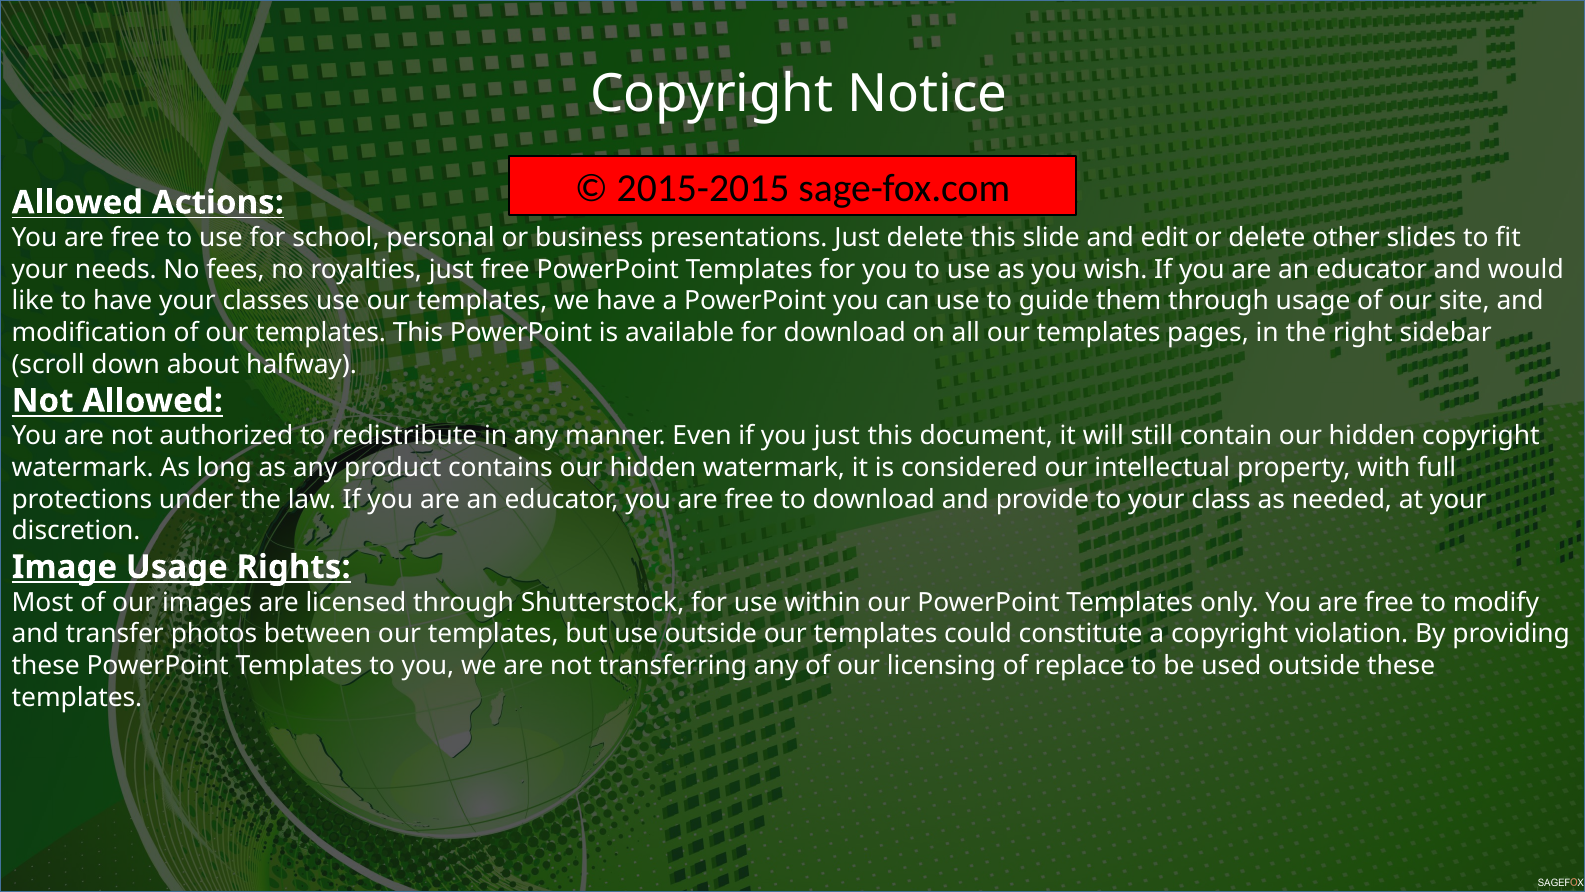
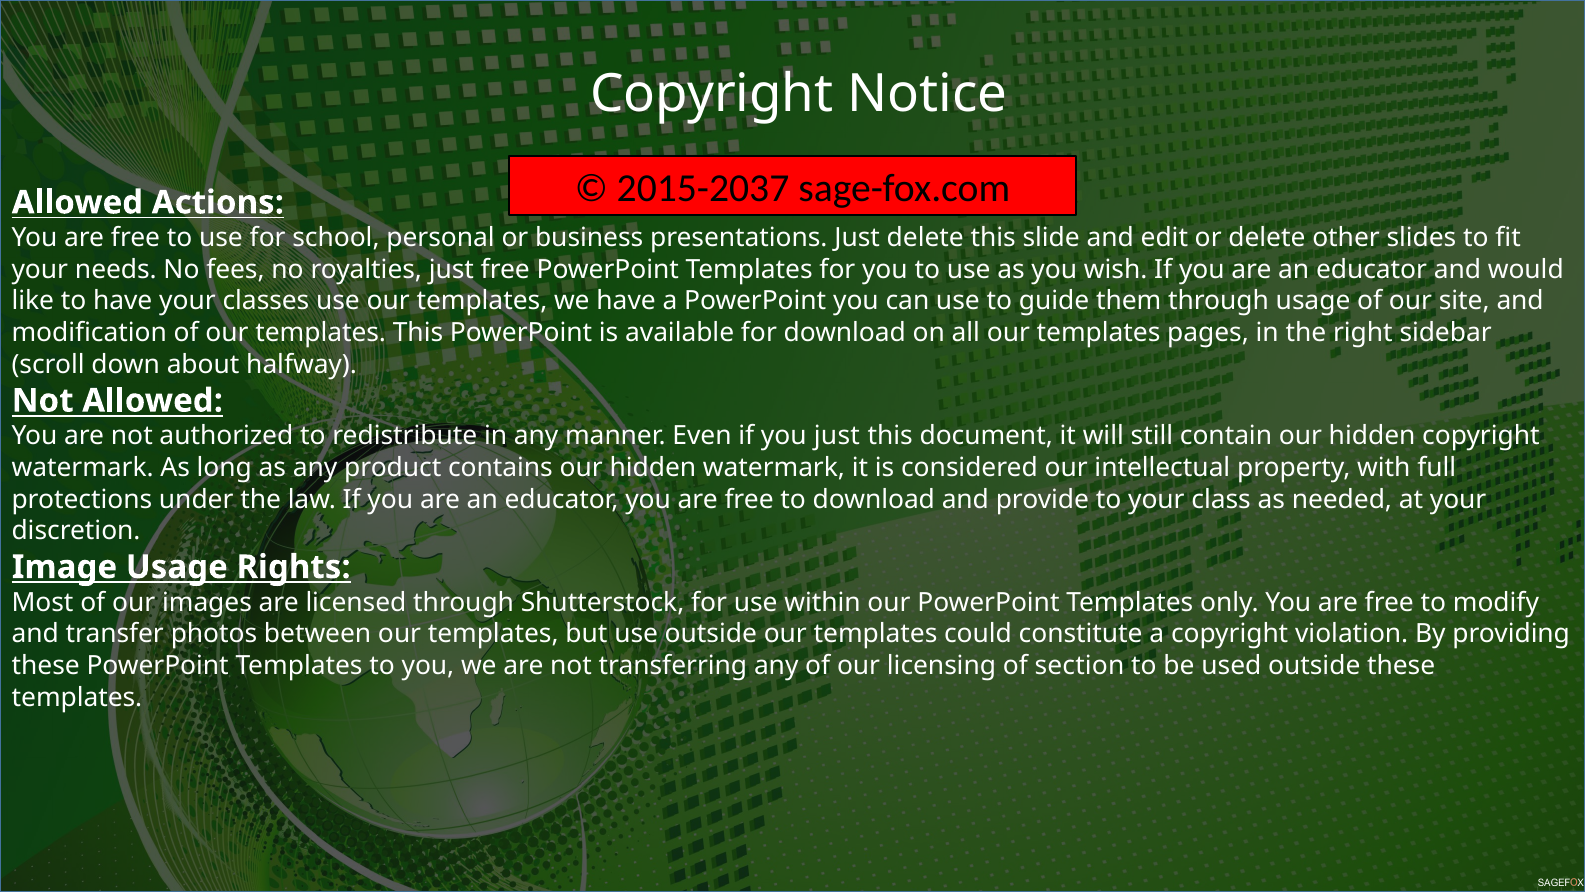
2015-2015: 2015-2015 -> 2015-2037
replace: replace -> section
